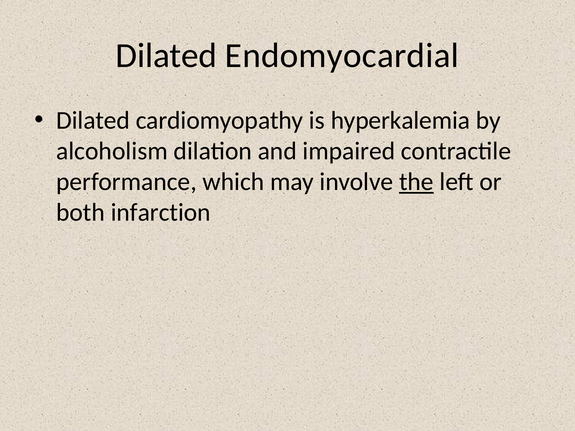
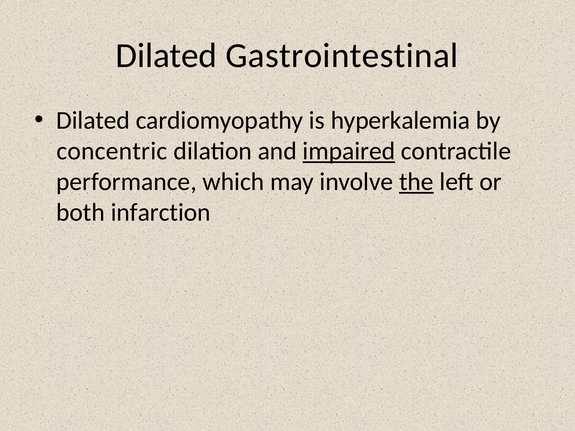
Endomyocardial: Endomyocardial -> Gastrointestinal
alcoholism: alcoholism -> concentric
impaired underline: none -> present
